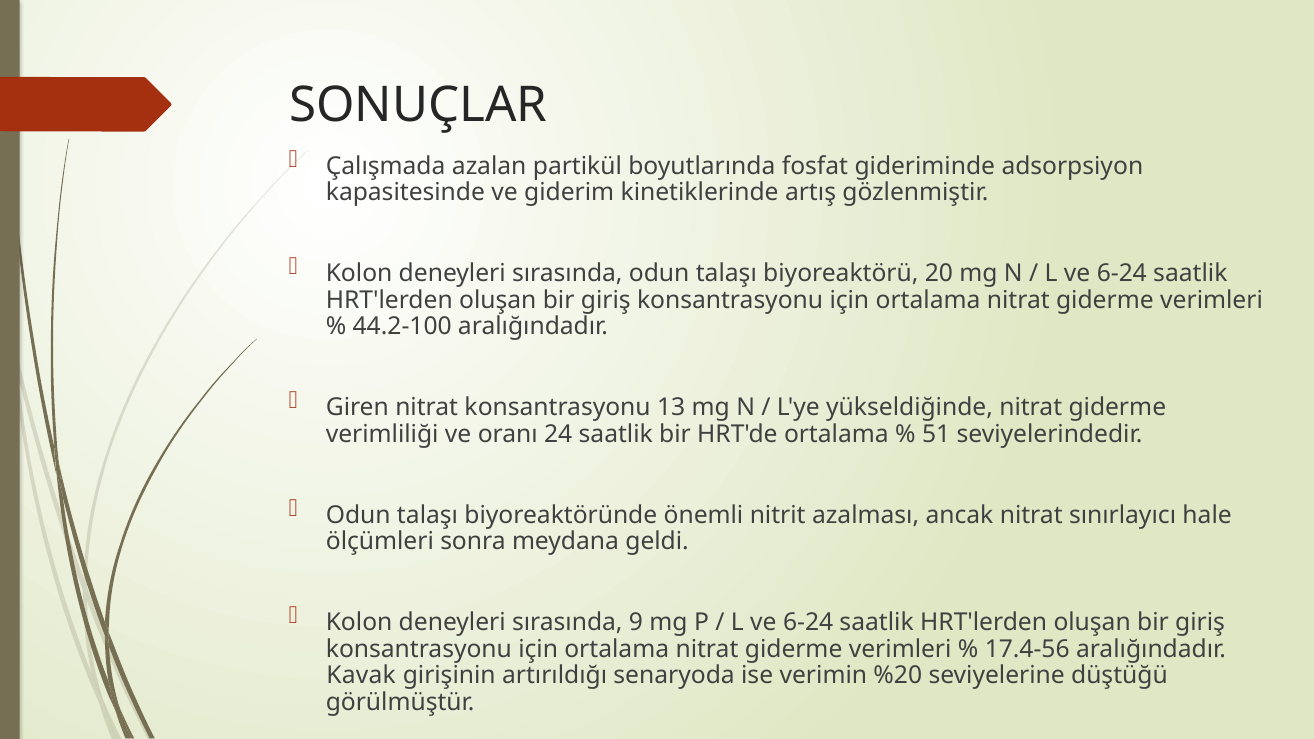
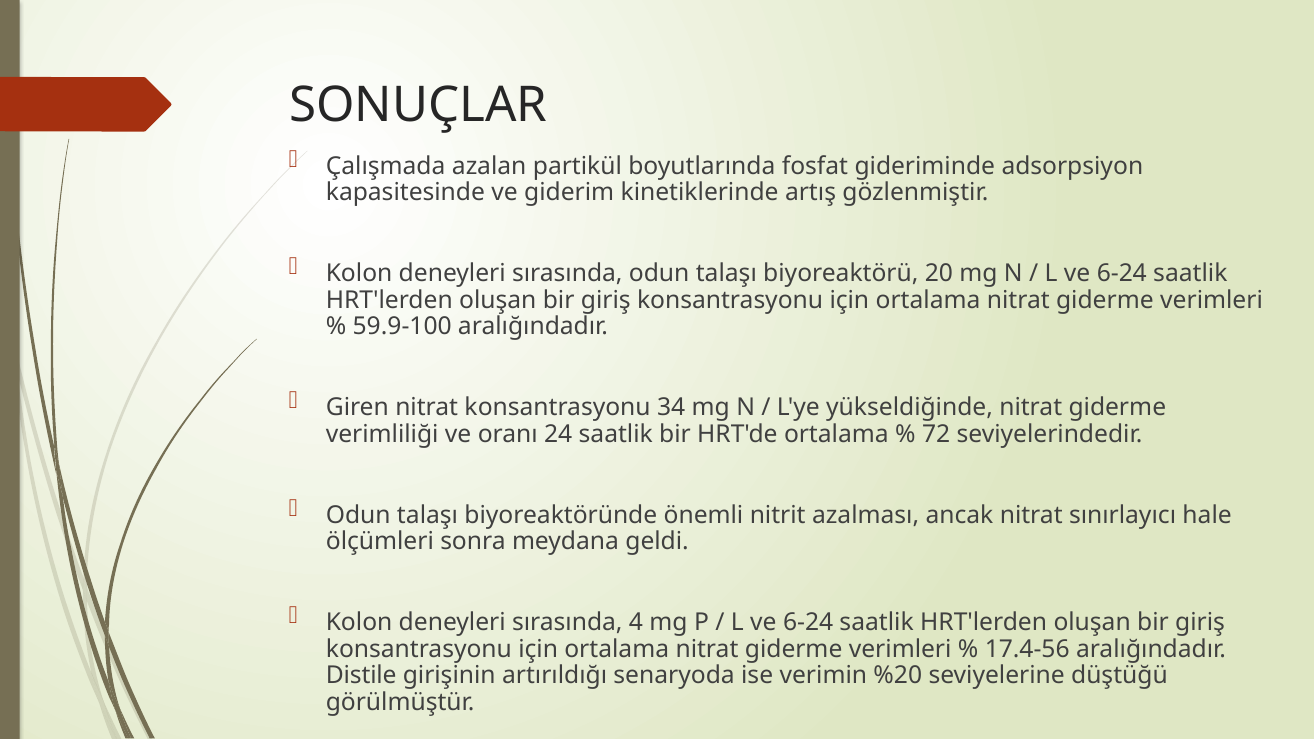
44.2-100: 44.2-100 -> 59.9-100
13: 13 -> 34
51: 51 -> 72
9: 9 -> 4
Kavak: Kavak -> Distile
